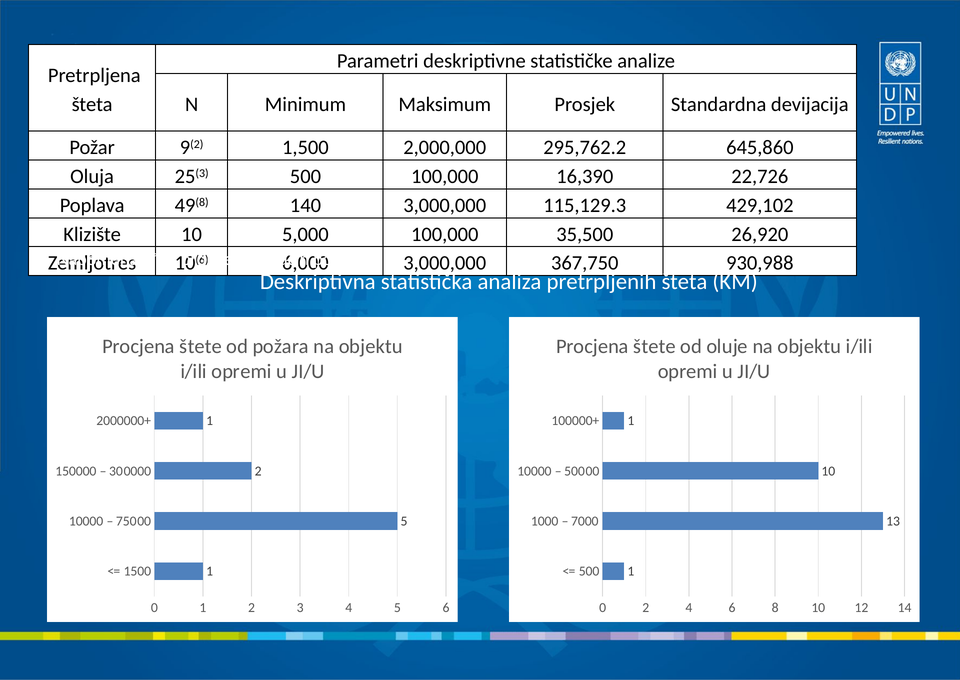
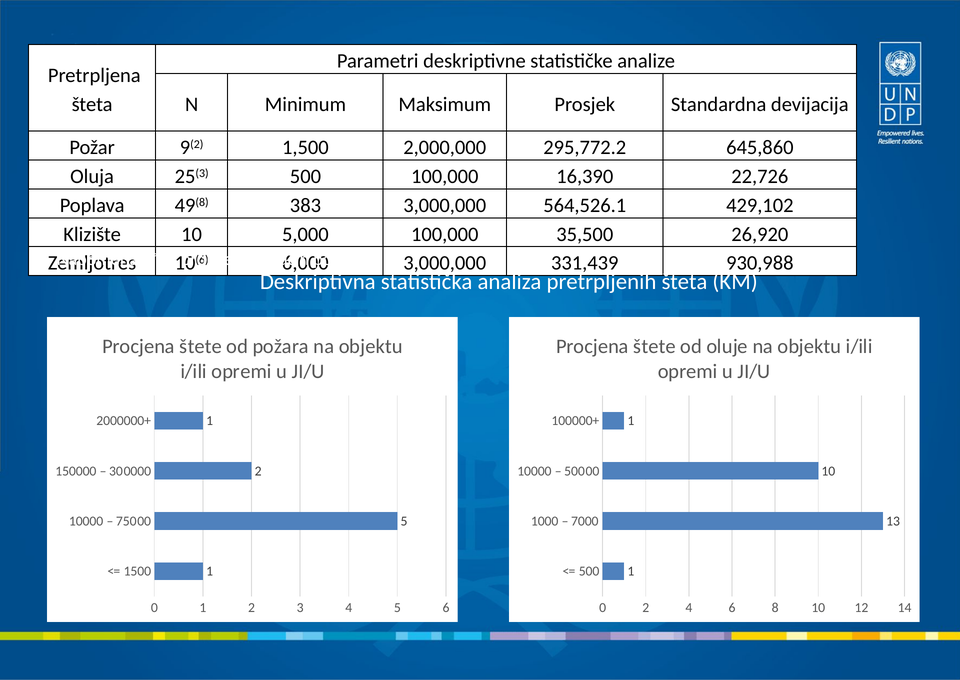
295,762.2: 295,762.2 -> 295,772.2
140: 140 -> 383
115,129.3: 115,129.3 -> 564,526.1
367,750: 367,750 -> 331,439
